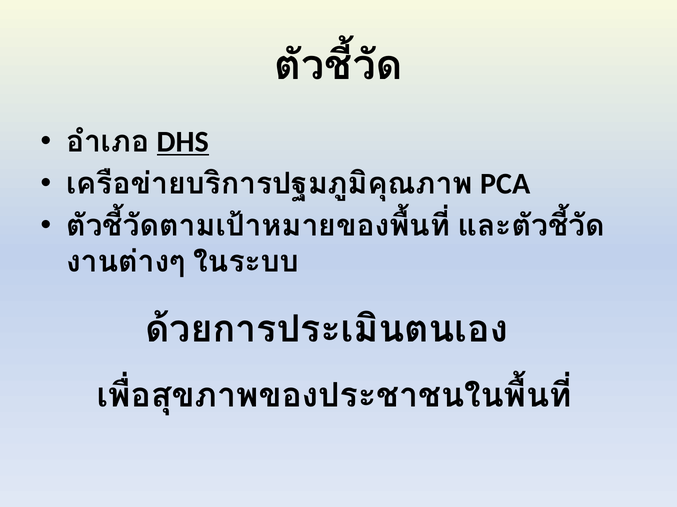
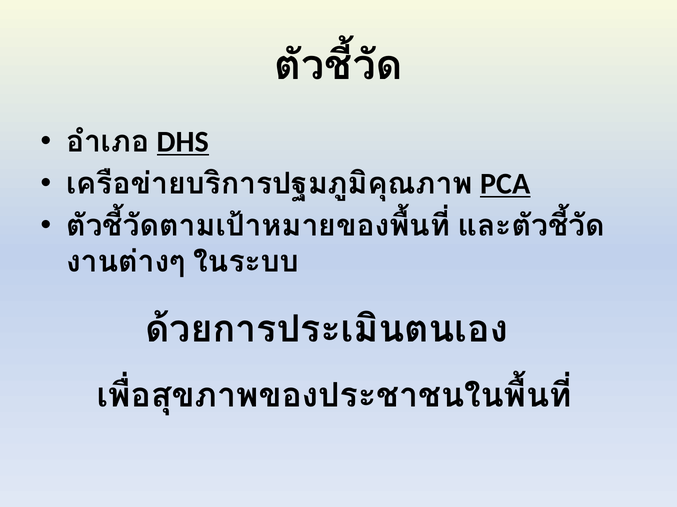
PCA underline: none -> present
